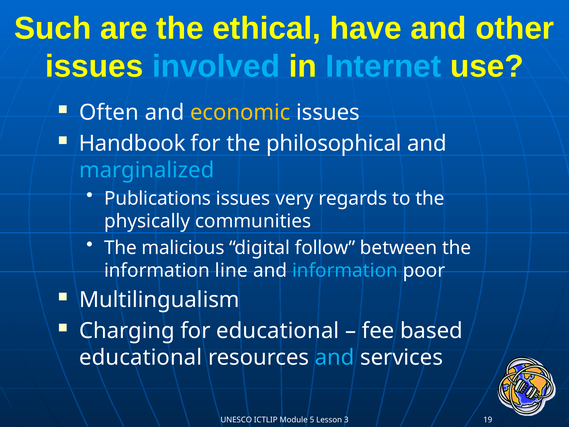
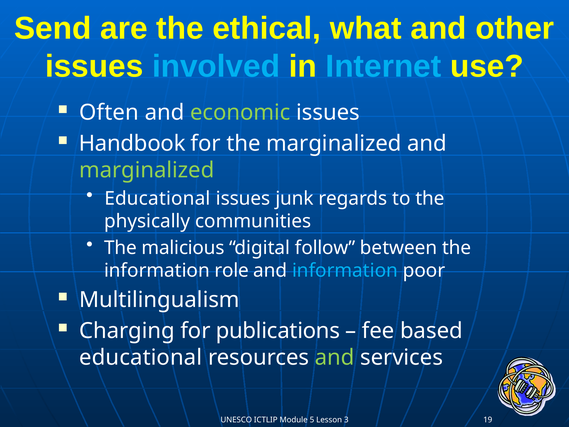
Such: Such -> Send
have: have -> what
economic colour: yellow -> light green
the philosophical: philosophical -> marginalized
marginalized at (147, 170) colour: light blue -> light green
Publications at (158, 198): Publications -> Educational
very: very -> junk
line: line -> role
for educational: educational -> publications
and at (335, 357) colour: light blue -> light green
